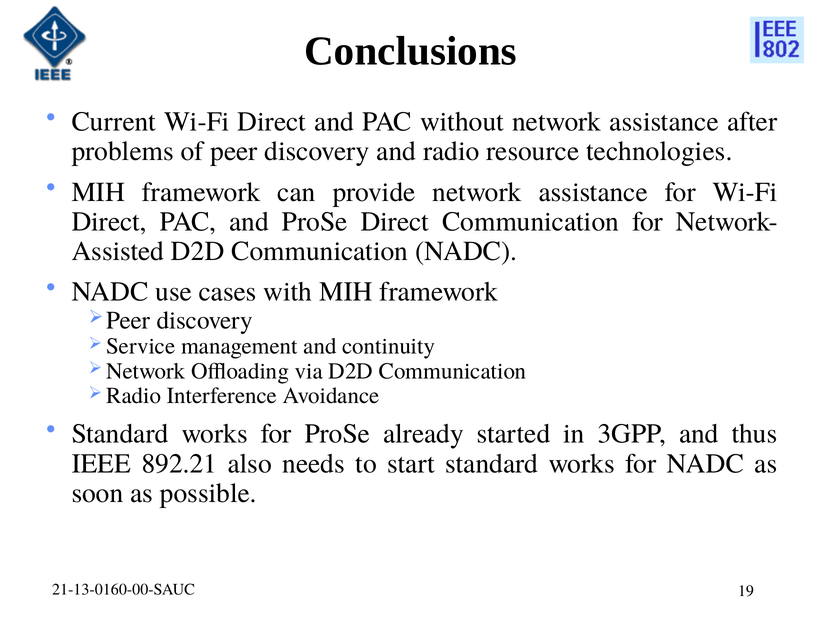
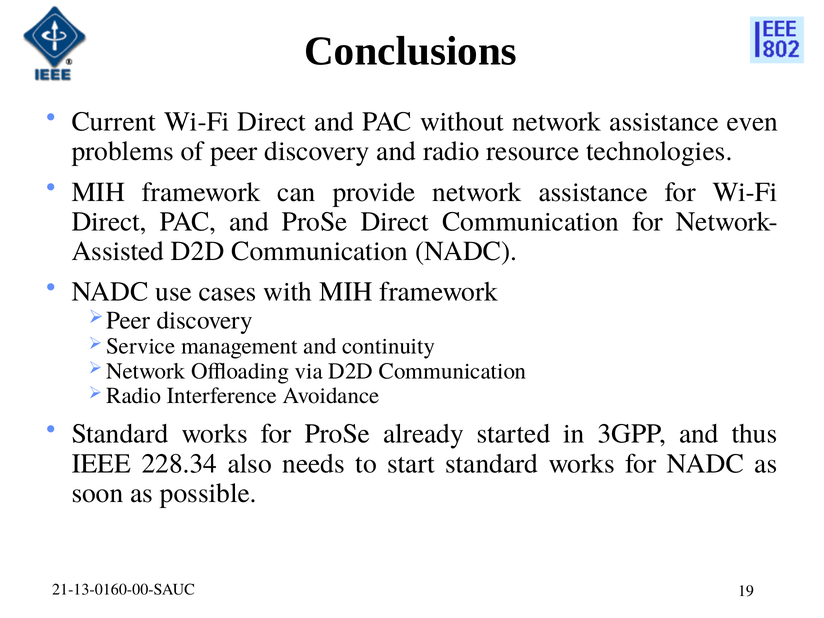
after: after -> even
892.21: 892.21 -> 228.34
